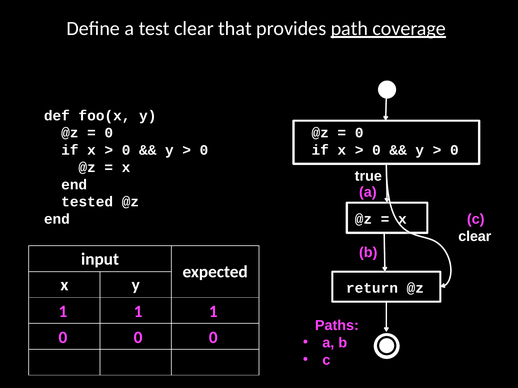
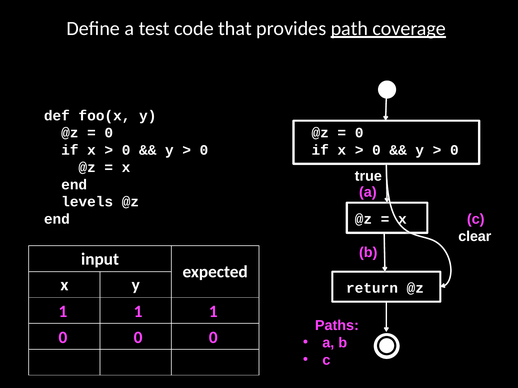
test clear: clear -> code
tested: tested -> levels
